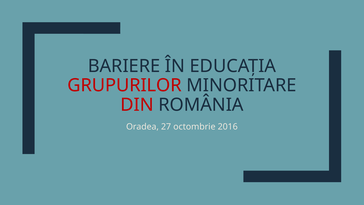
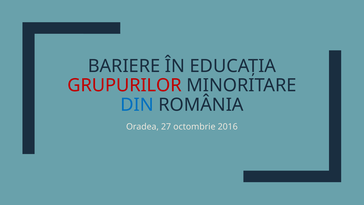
DIN colour: red -> blue
